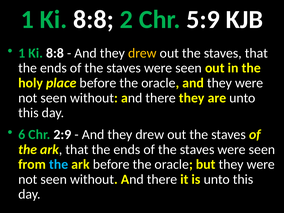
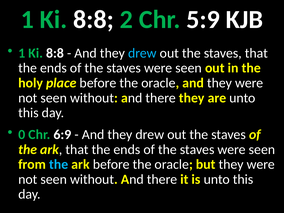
drew at (142, 53) colour: yellow -> light blue
6: 6 -> 0
2:9: 2:9 -> 6:9
